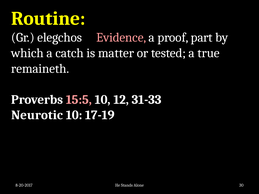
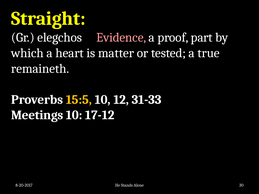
Routine: Routine -> Straight
catch: catch -> heart
15:5 colour: pink -> yellow
Neurotic: Neurotic -> Meetings
17-19: 17-19 -> 17-12
